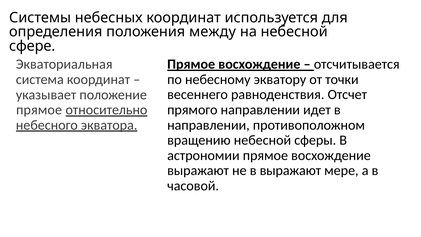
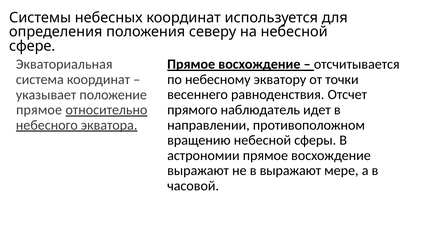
между: между -> северу
прямого направлении: направлении -> наблюдатель
